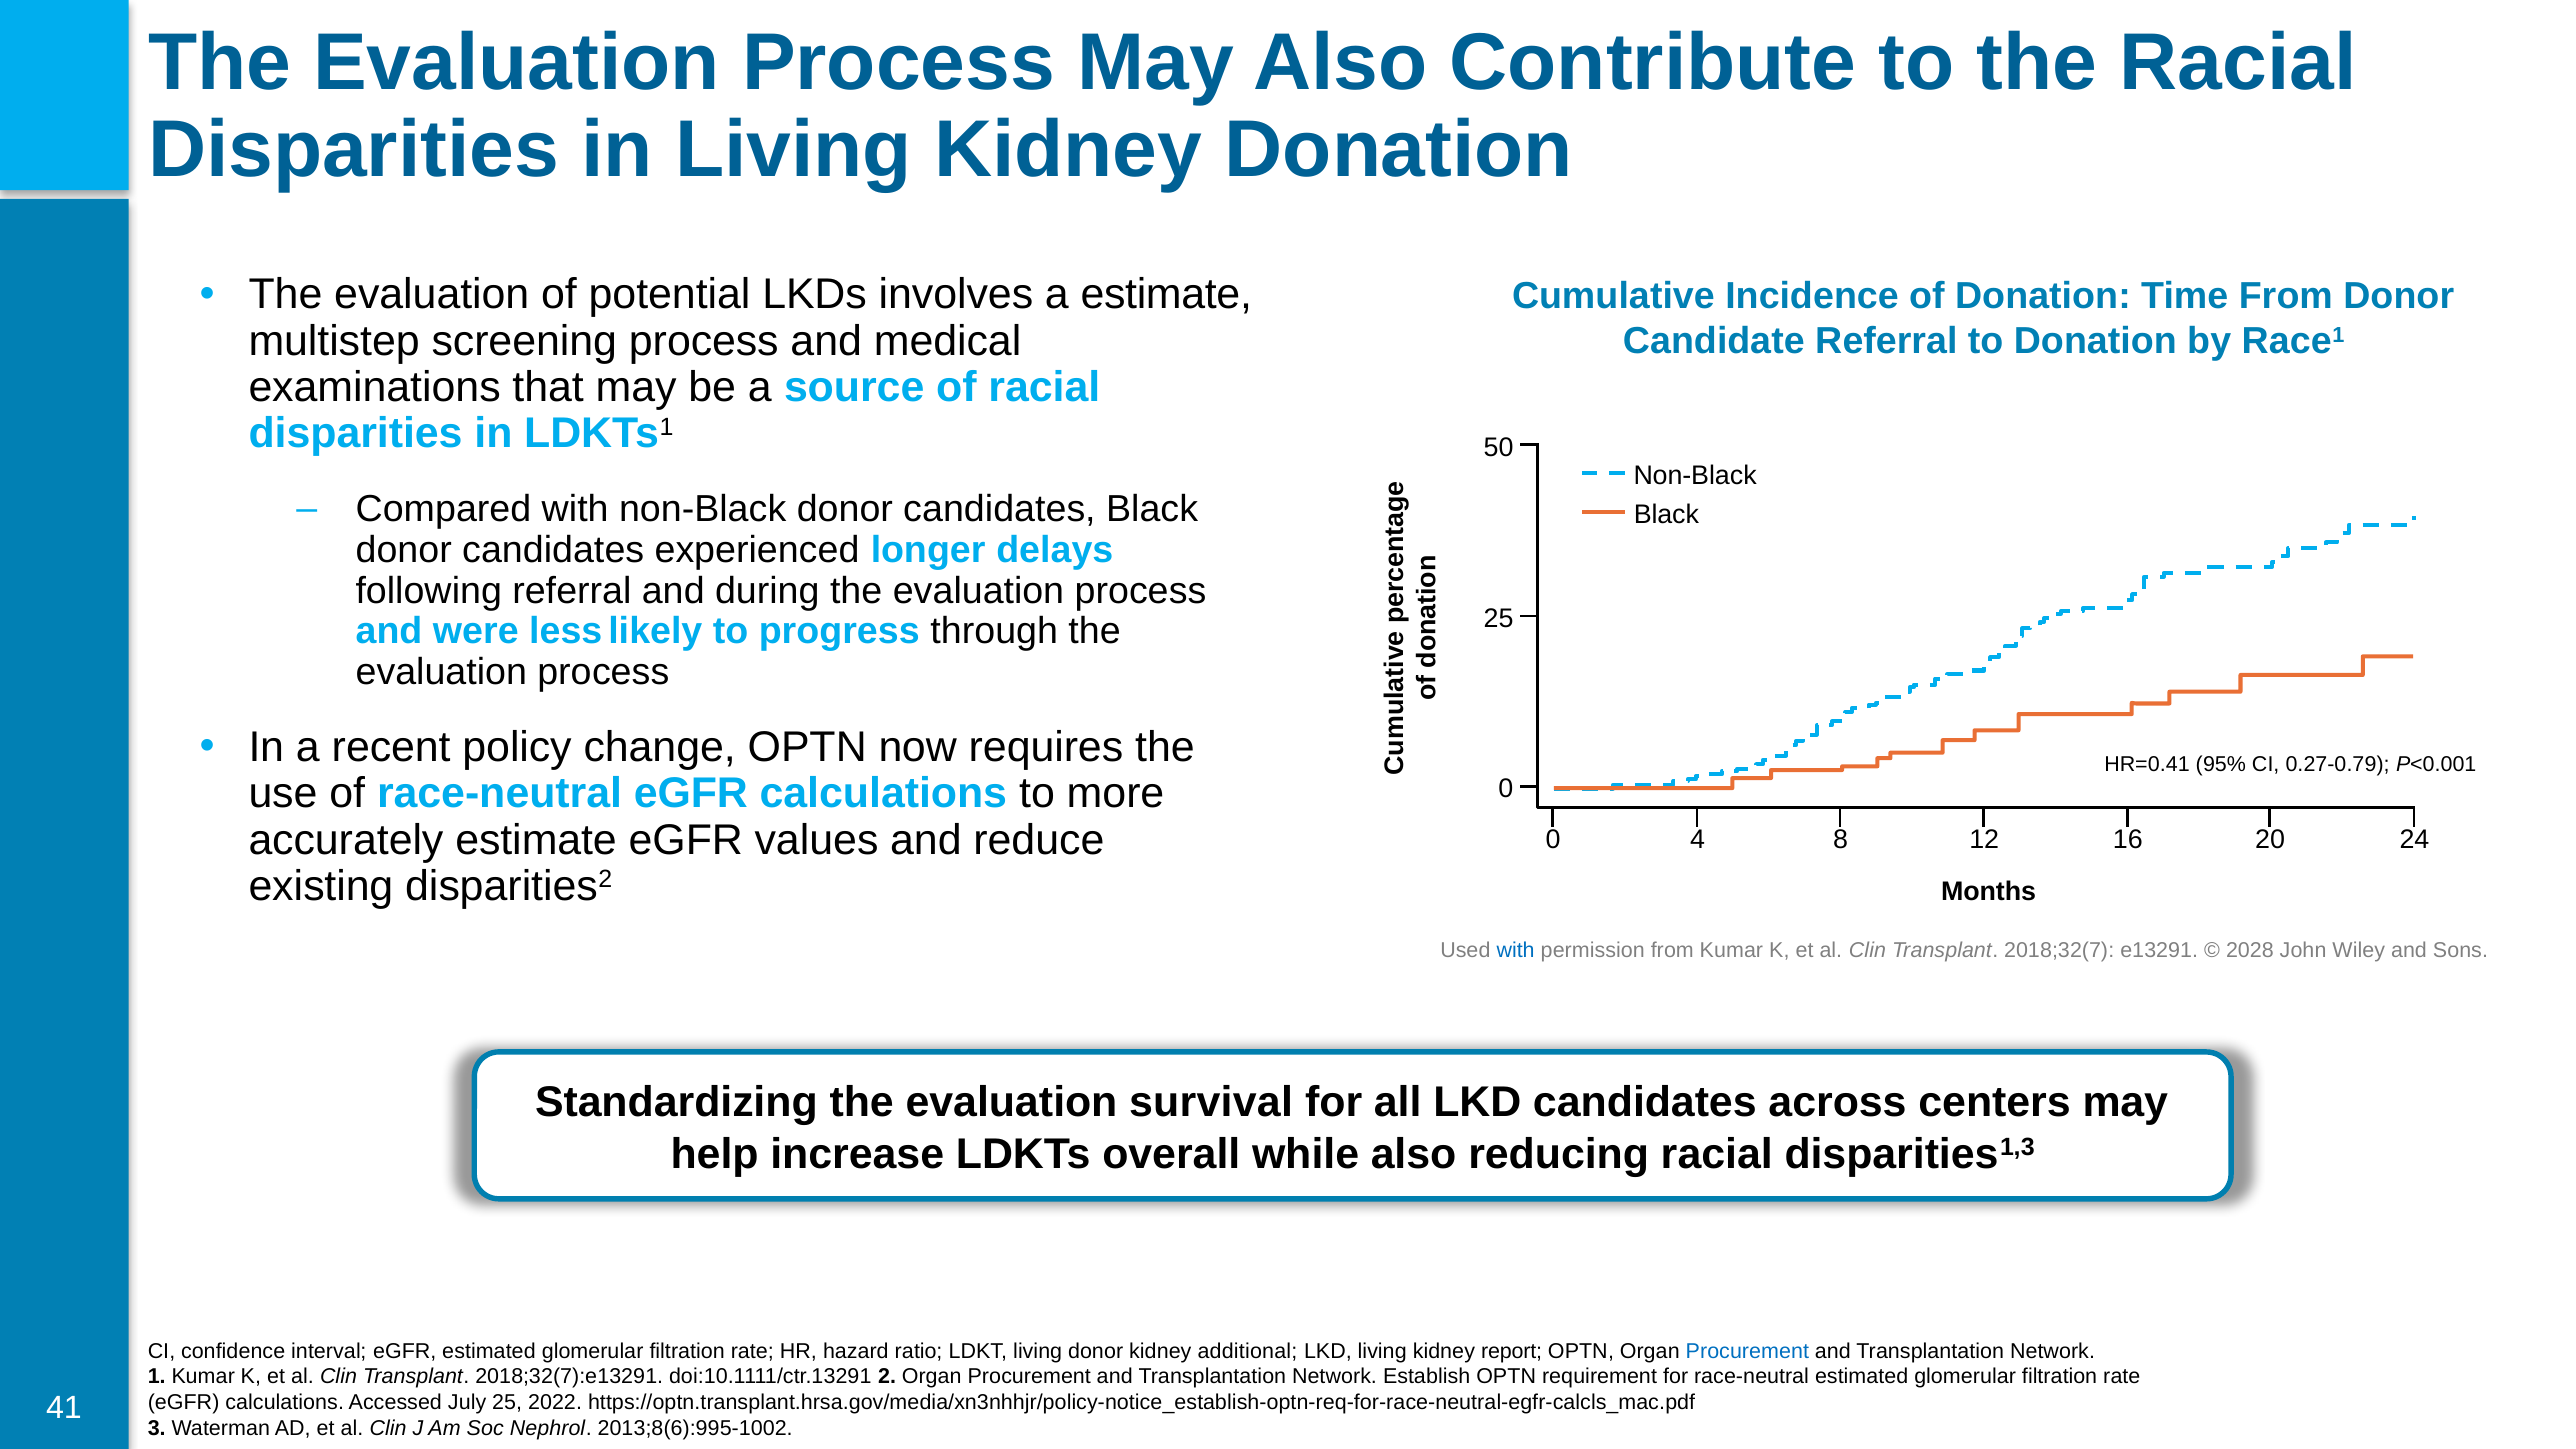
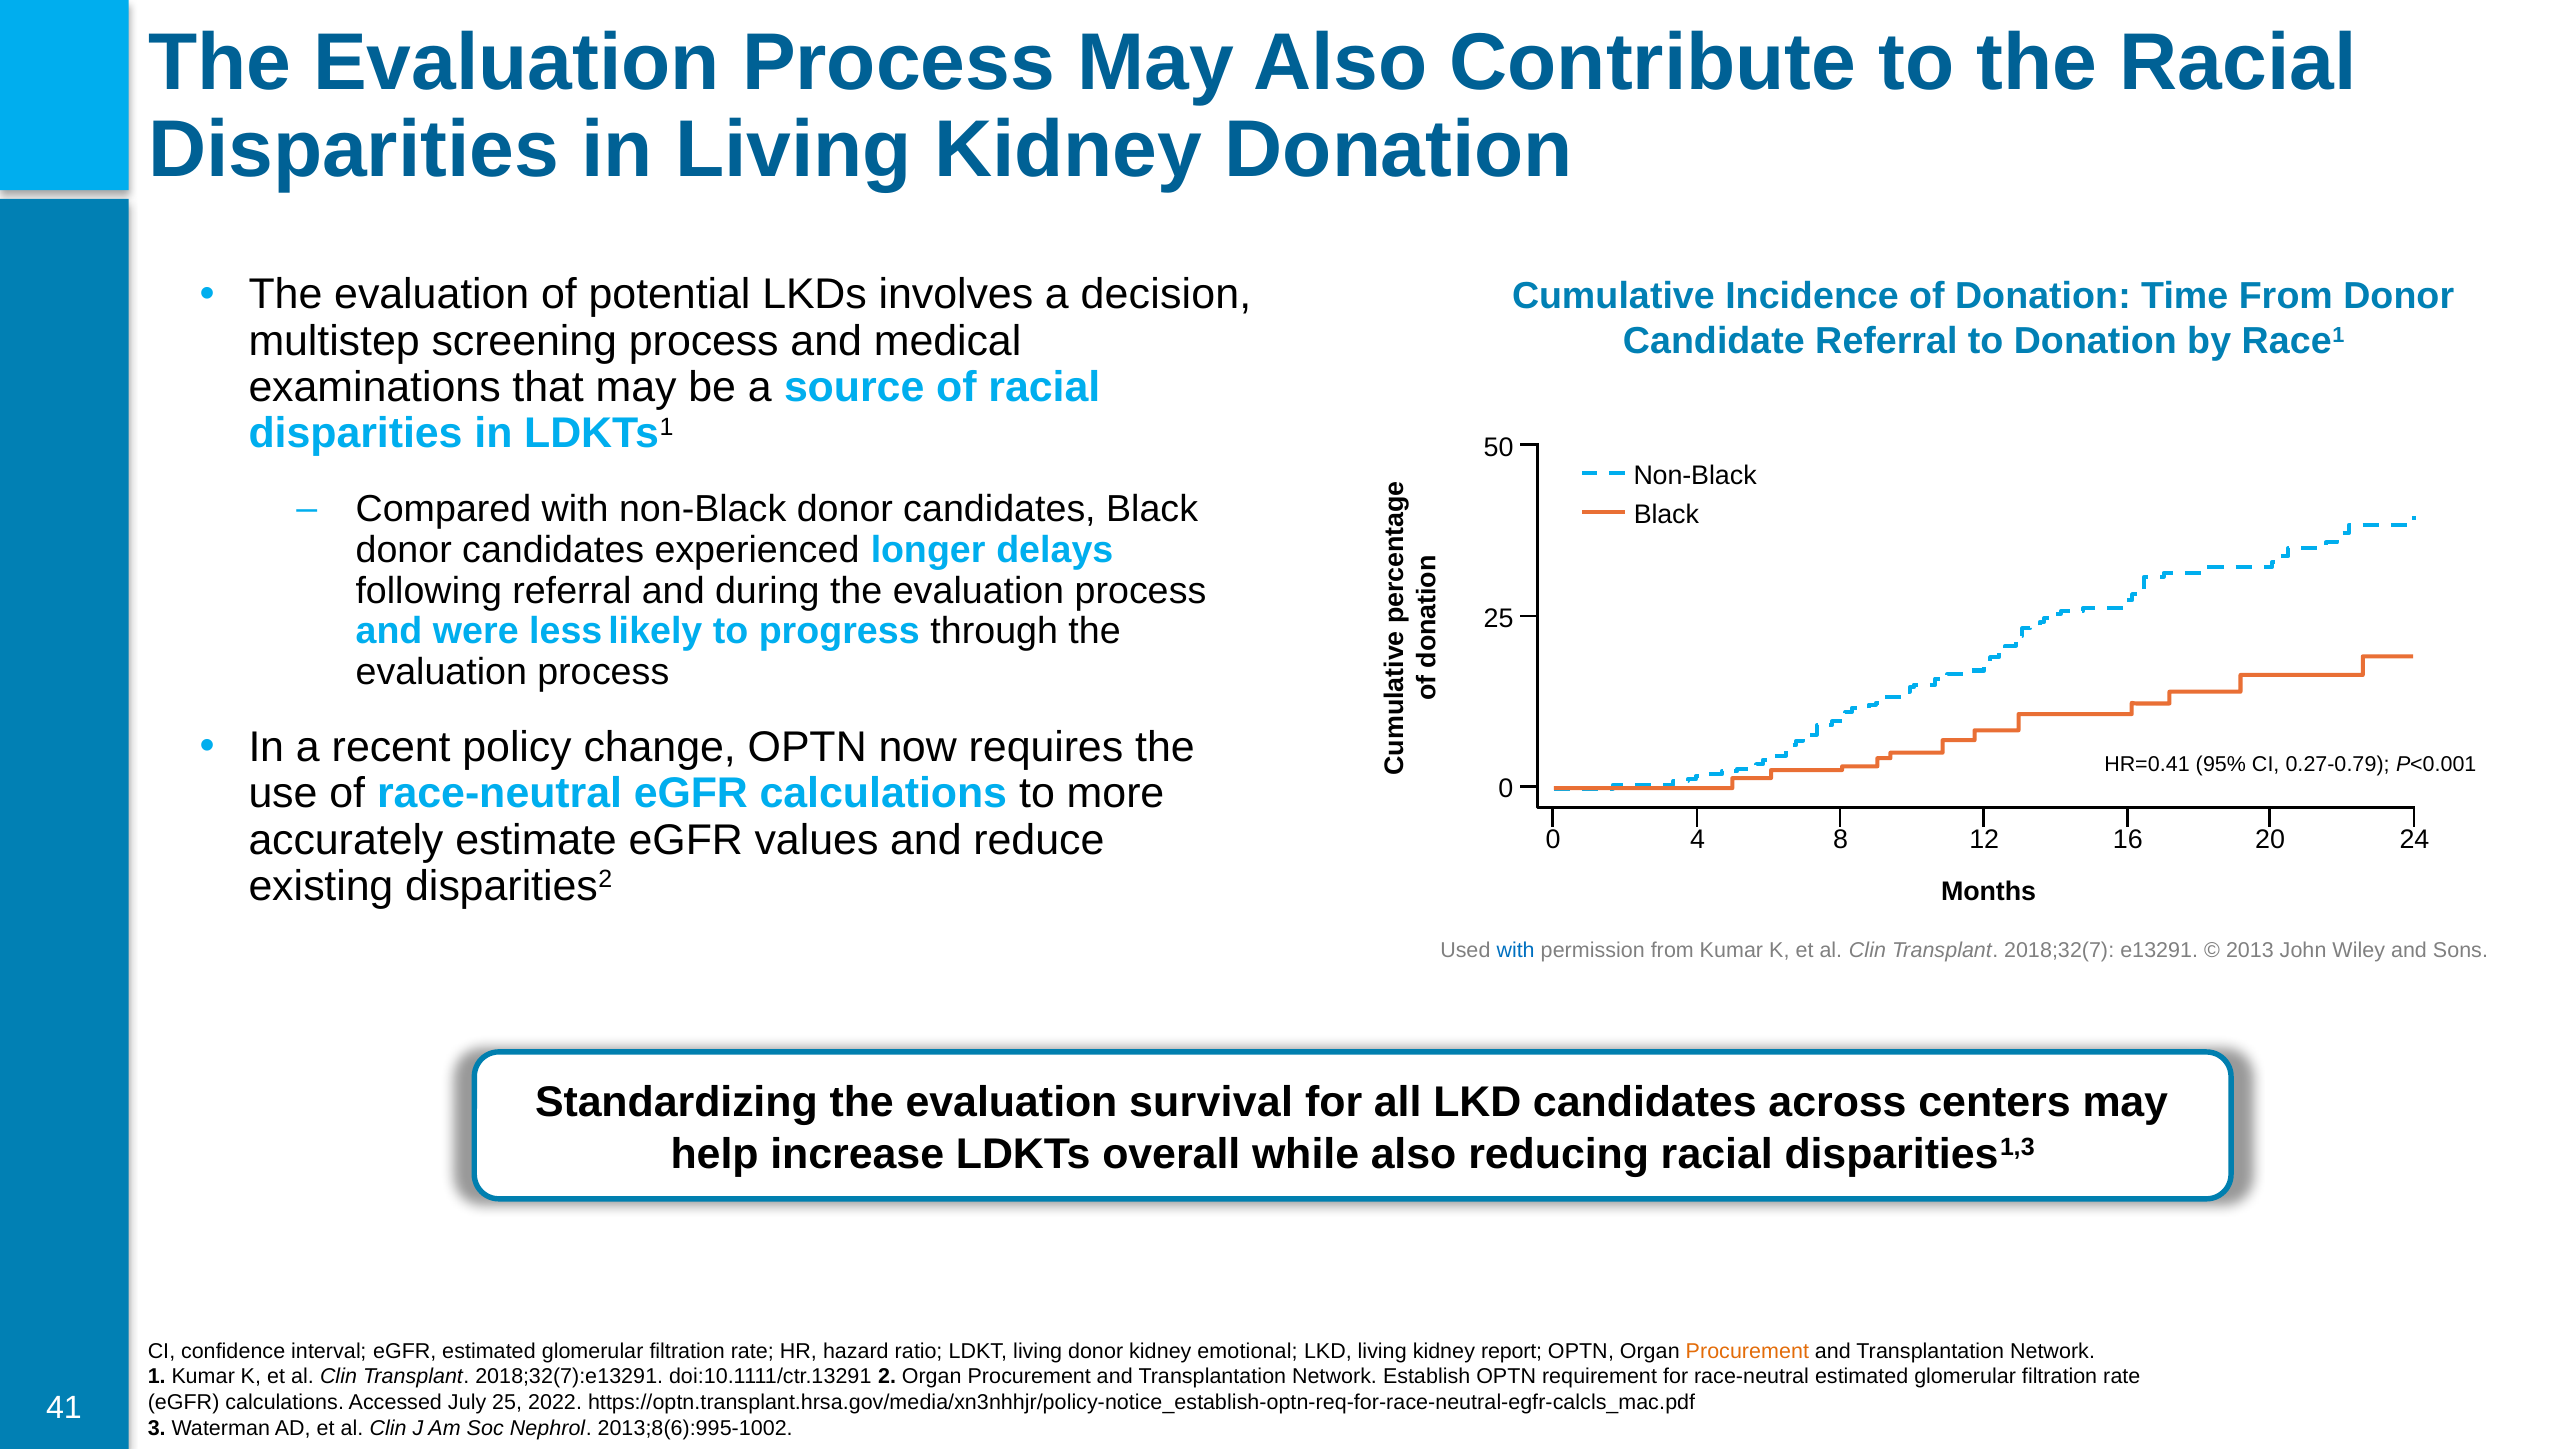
a estimate: estimate -> decision
2028: 2028 -> 2013
additional: additional -> emotional
Procurement at (1747, 1351) colour: blue -> orange
